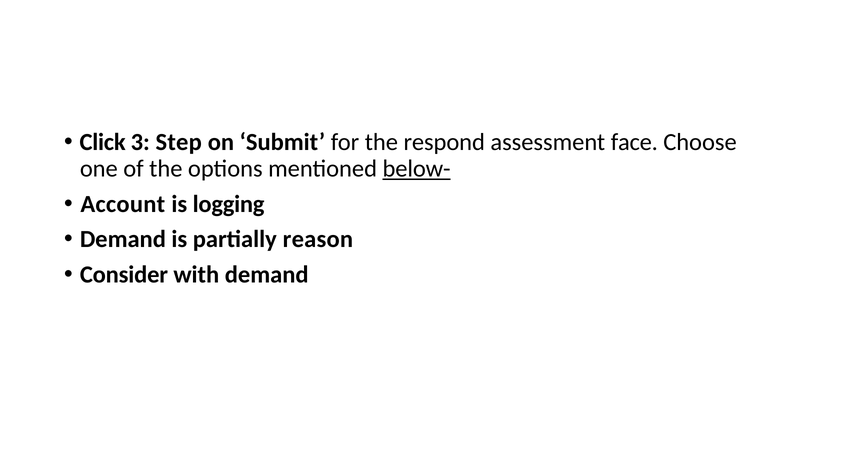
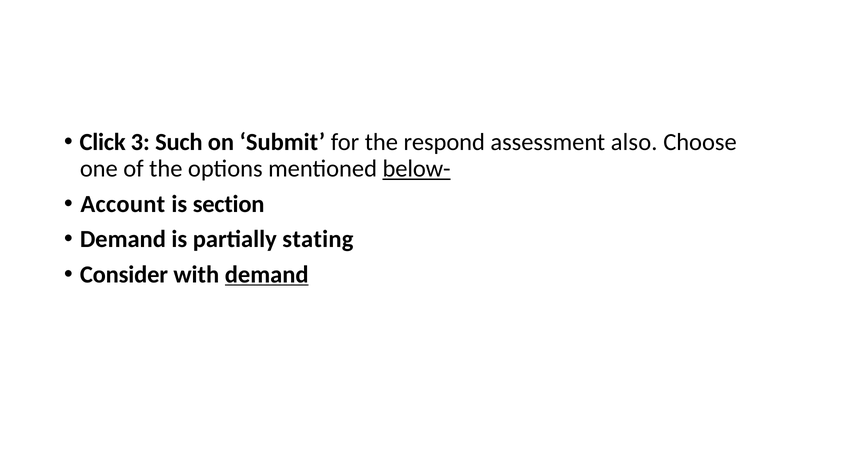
Step: Step -> Such
face: face -> also
logging: logging -> section
reason: reason -> stating
demand at (267, 274) underline: none -> present
